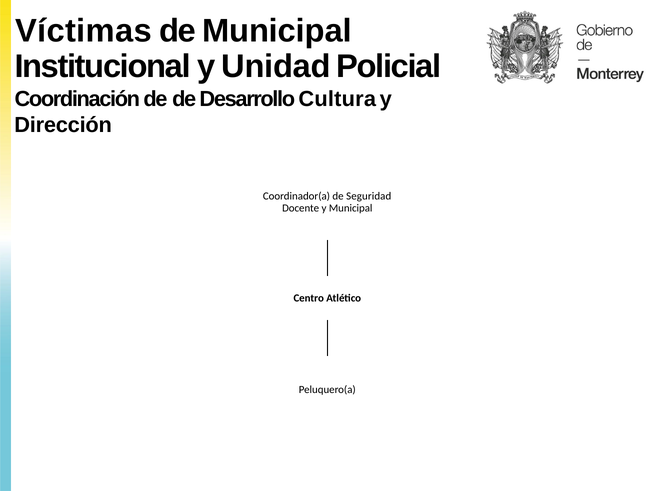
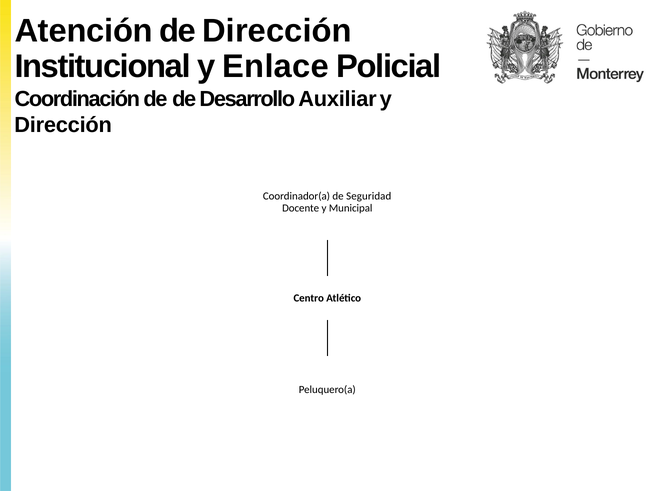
Víctimas: Víctimas -> Atención
de Municipal: Municipal -> Dirección
Unidad: Unidad -> Enlace
Cultura: Cultura -> Auxiliar
